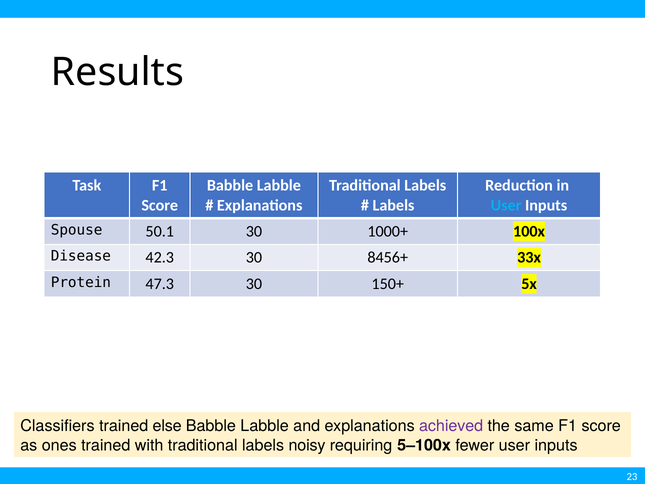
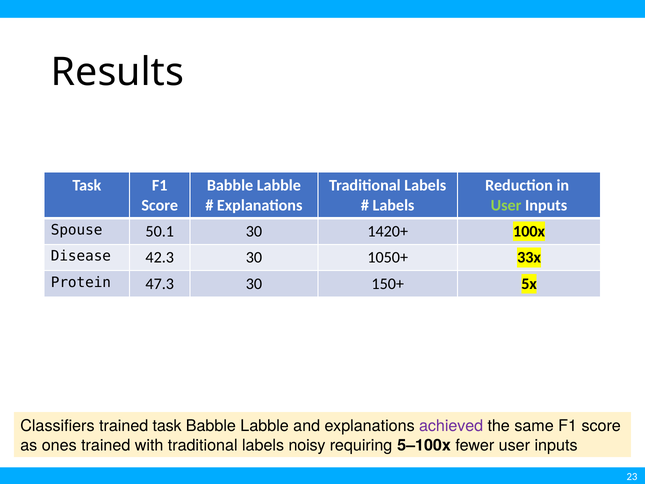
User at (506, 205) colour: light blue -> light green
1000+: 1000+ -> 1420+
8456+: 8456+ -> 1050+
trained else: else -> task
